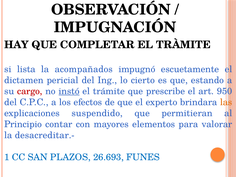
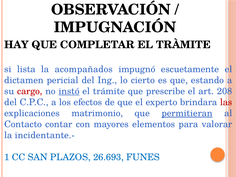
950: 950 -> 208
las colour: orange -> red
suspendido: suspendido -> matrimonio
permitieran underline: none -> present
Principio: Principio -> Contacto
desacreditar.-: desacreditar.- -> incidentante.-
